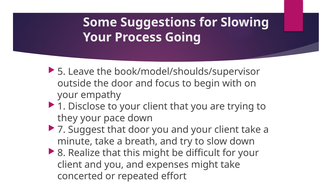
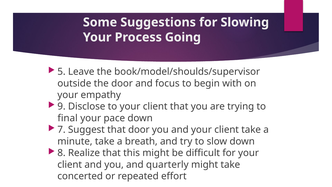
1: 1 -> 9
they: they -> final
expenses: expenses -> quarterly
